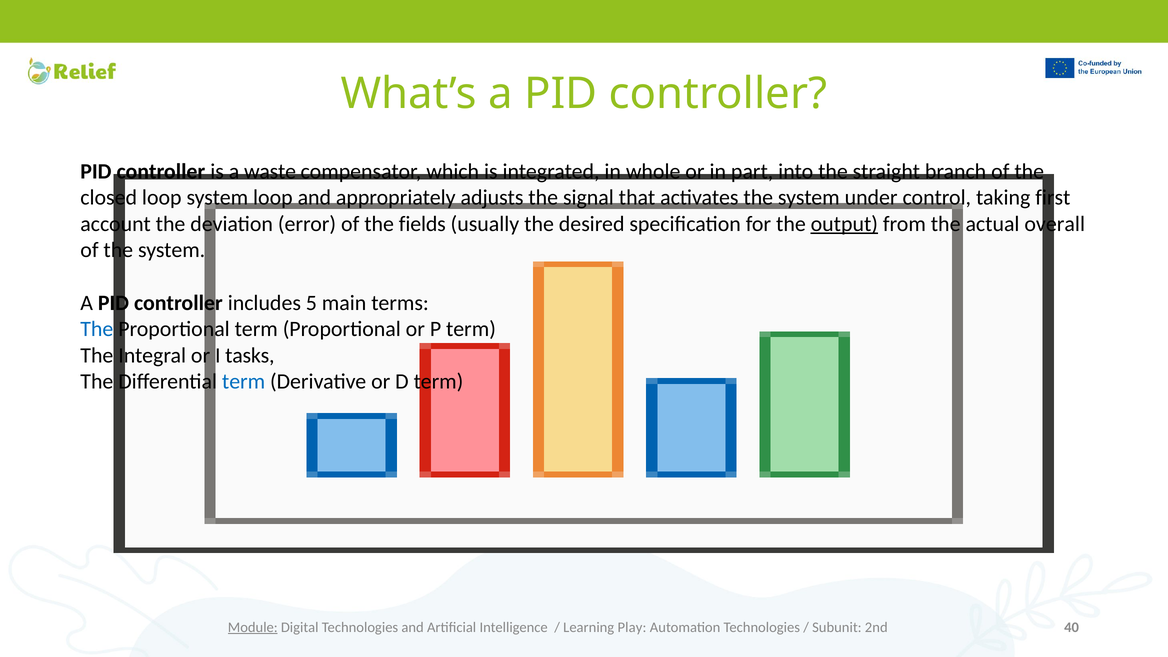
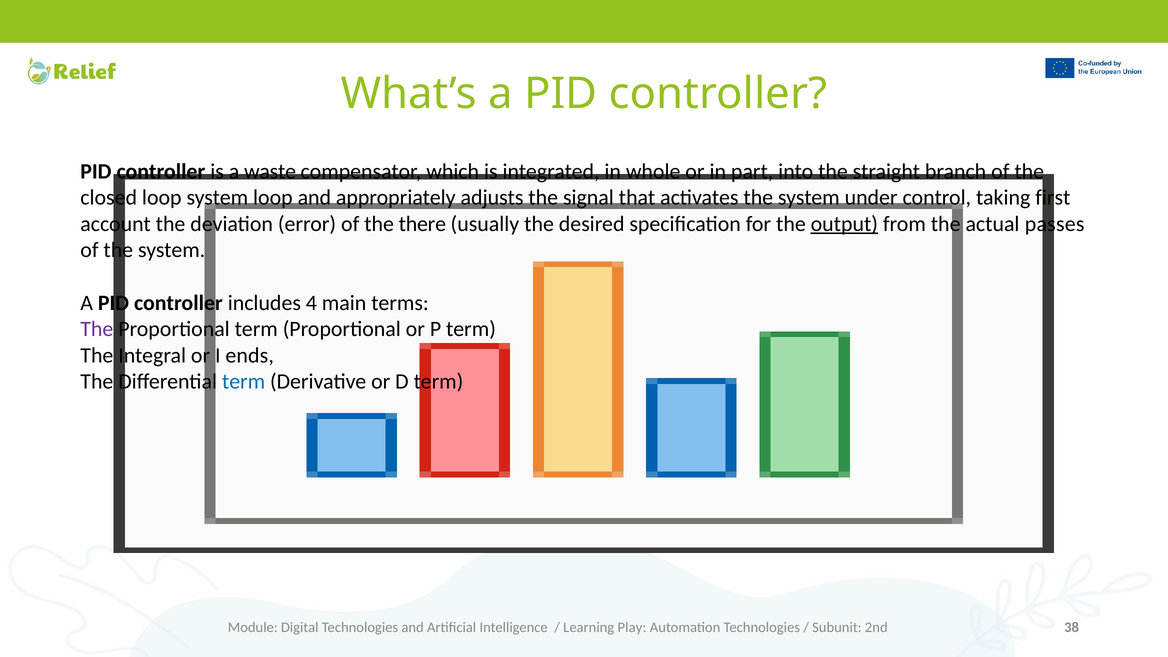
fields: fields -> there
overall: overall -> passes
5: 5 -> 4
The at (97, 329) colour: blue -> purple
tasks: tasks -> ends
Module underline: present -> none
40: 40 -> 38
